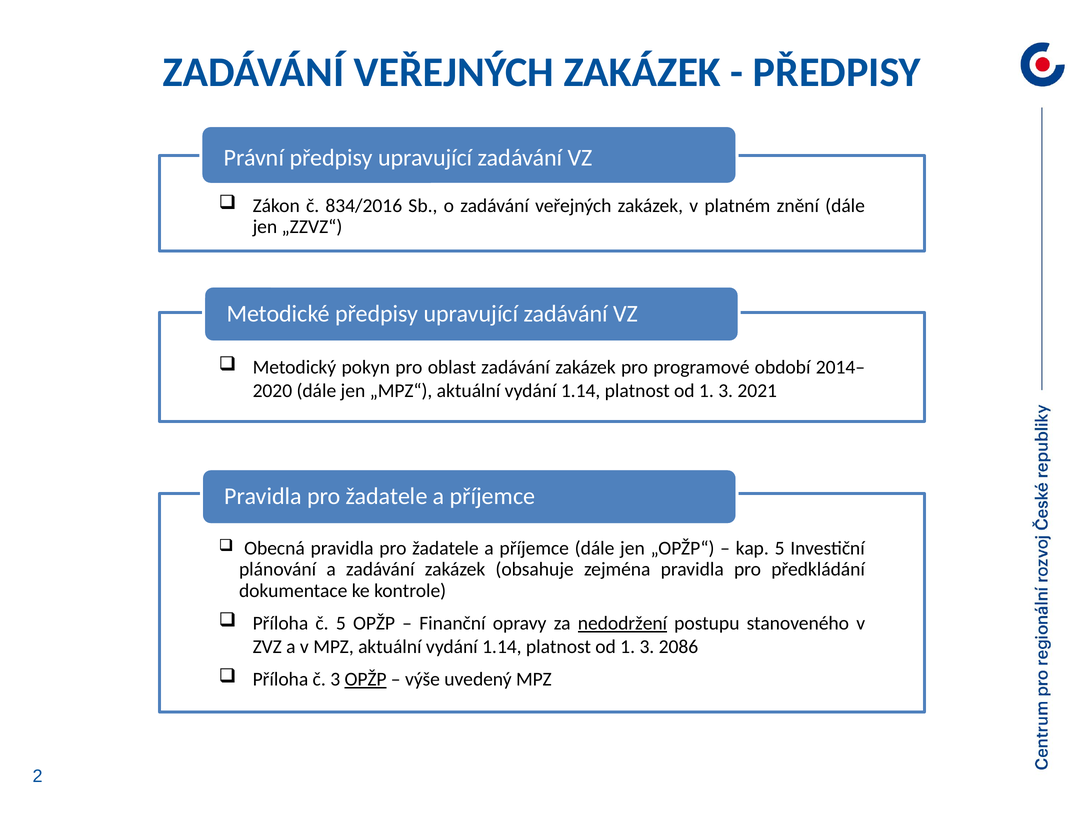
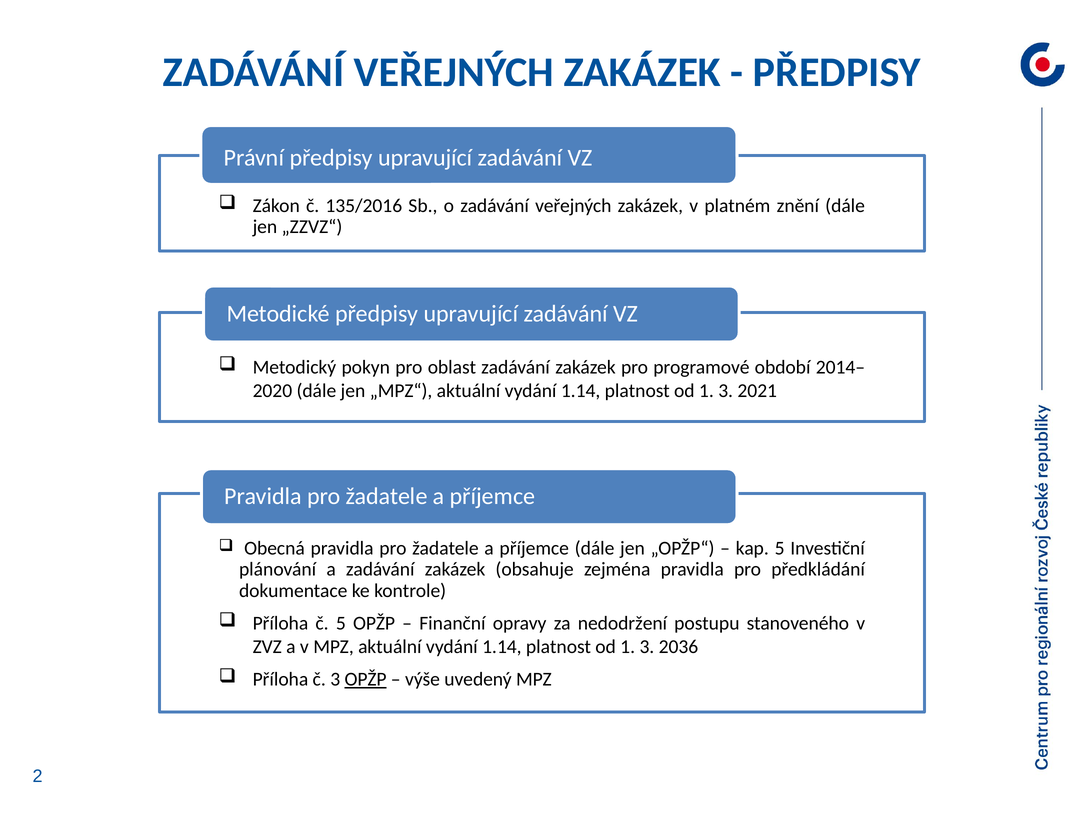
834/2016: 834/2016 -> 135/2016
nedodržení underline: present -> none
2086: 2086 -> 2036
